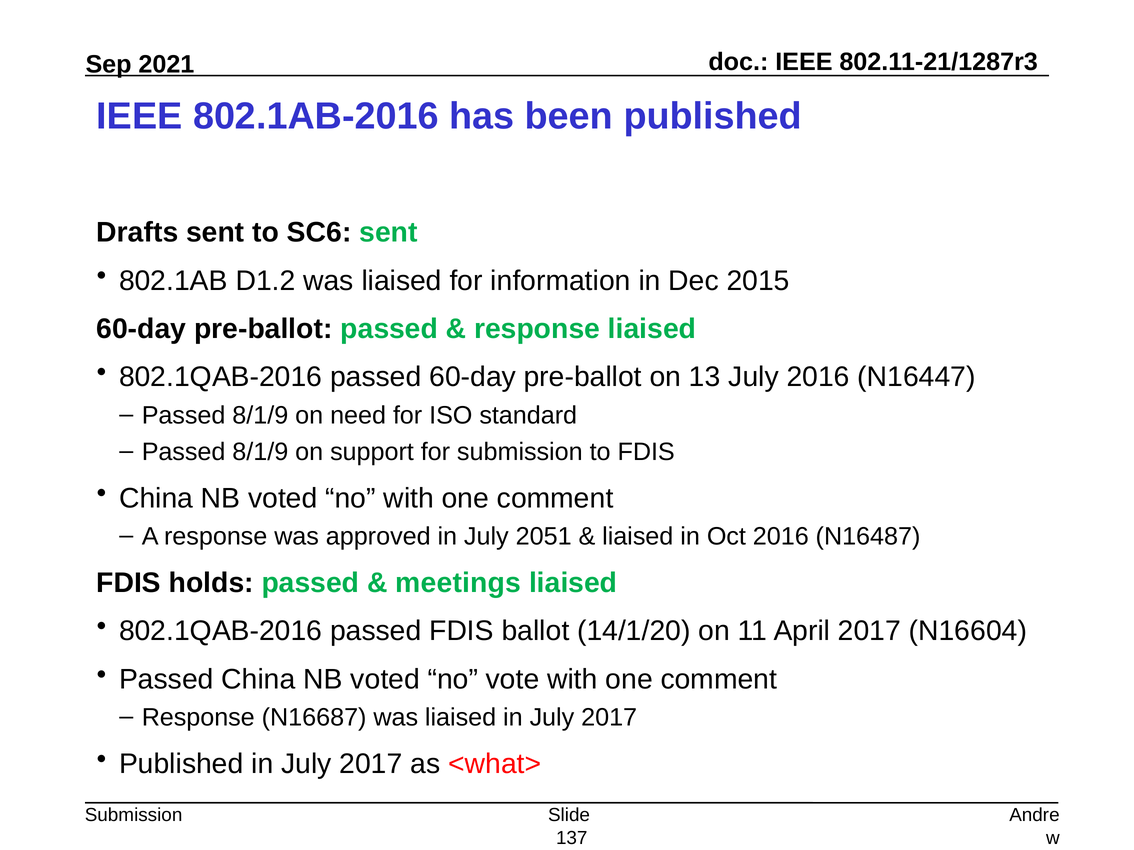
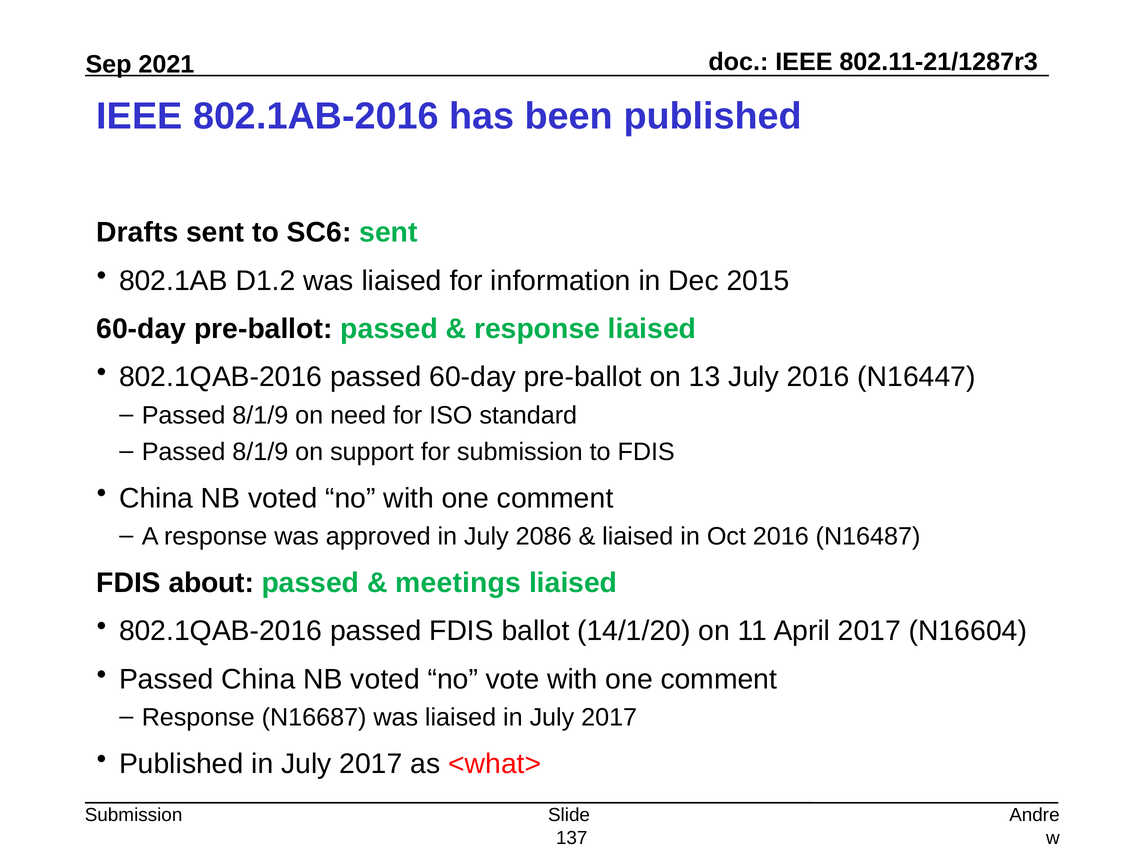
2051: 2051 -> 2086
holds: holds -> about
